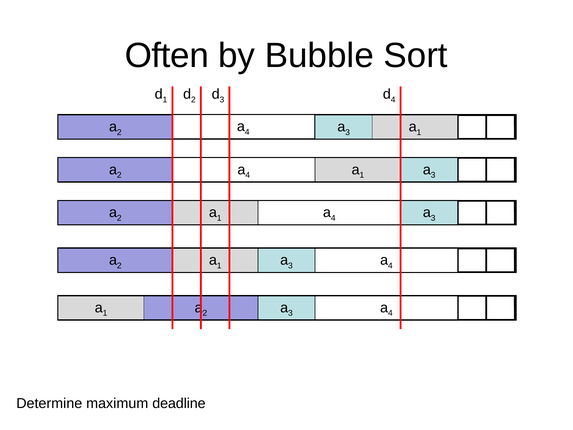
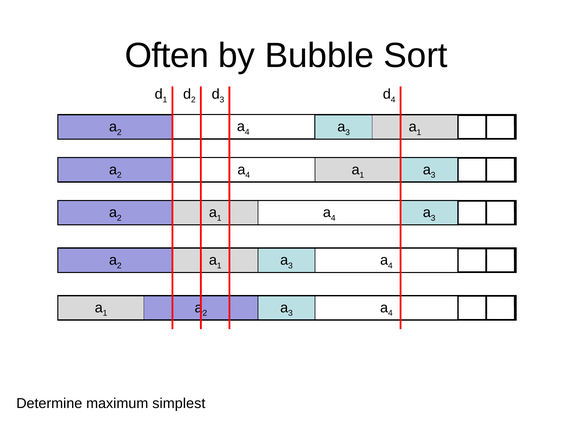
deadline: deadline -> simplest
